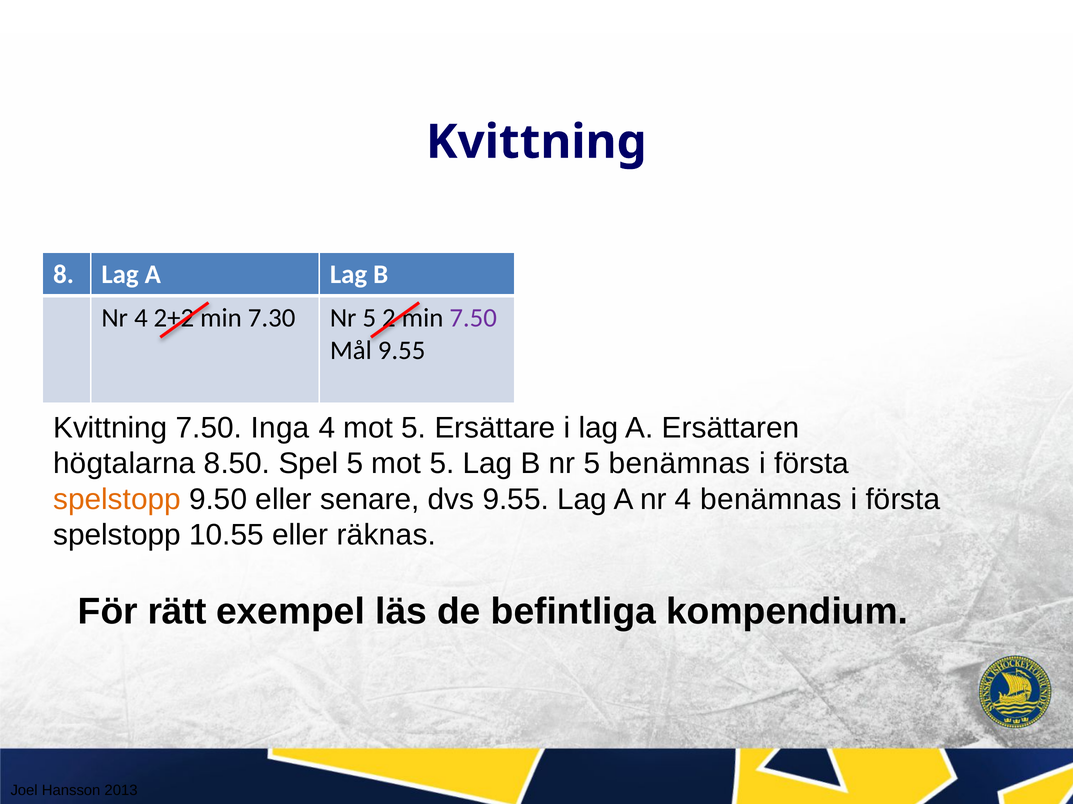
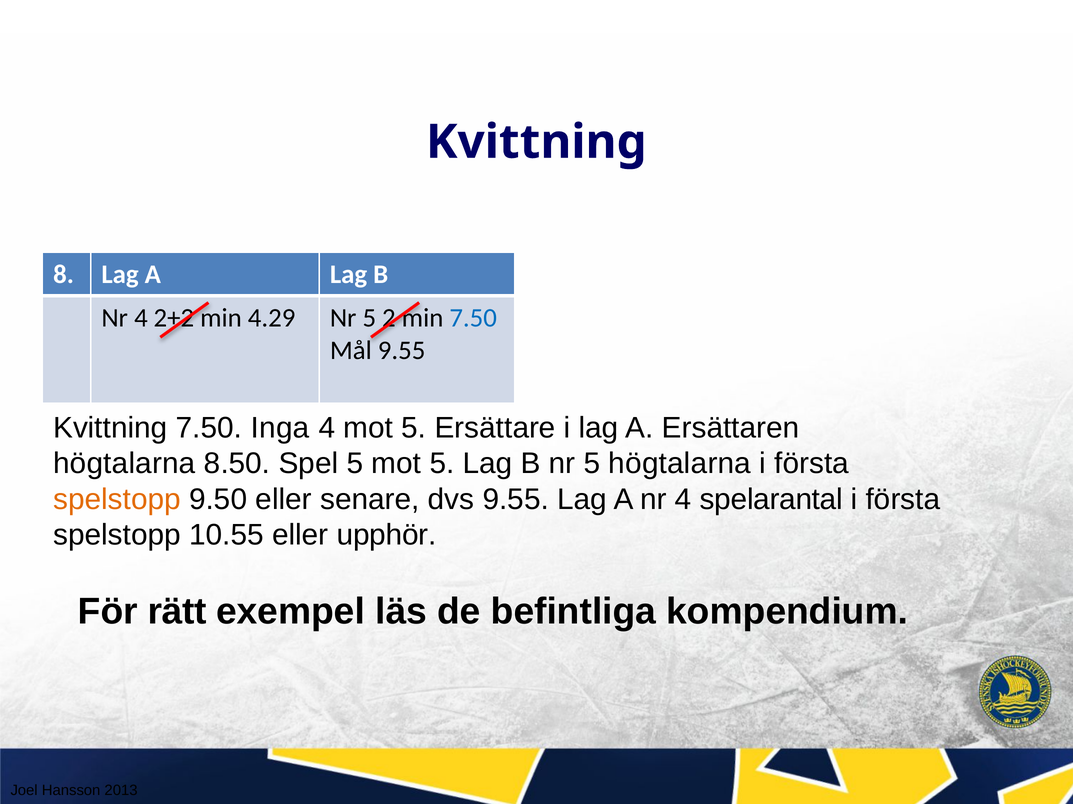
7.30: 7.30 -> 4.29
7.50 at (473, 318) colour: purple -> blue
5 benämnas: benämnas -> högtalarna
4 benämnas: benämnas -> spelarantal
räknas: räknas -> upphör
